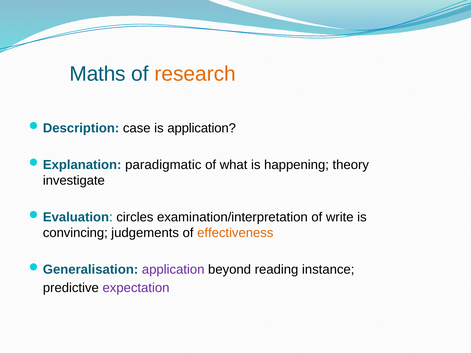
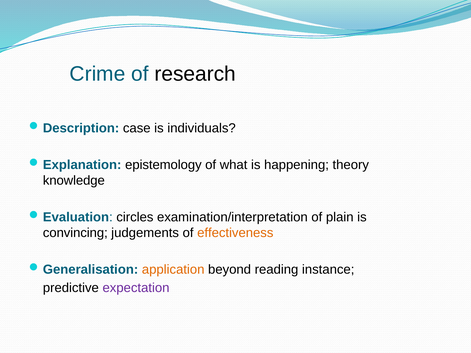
Maths: Maths -> Crime
research colour: orange -> black
is application: application -> individuals
paradigmatic: paradigmatic -> epistemology
investigate: investigate -> knowledge
write: write -> plain
application at (173, 270) colour: purple -> orange
